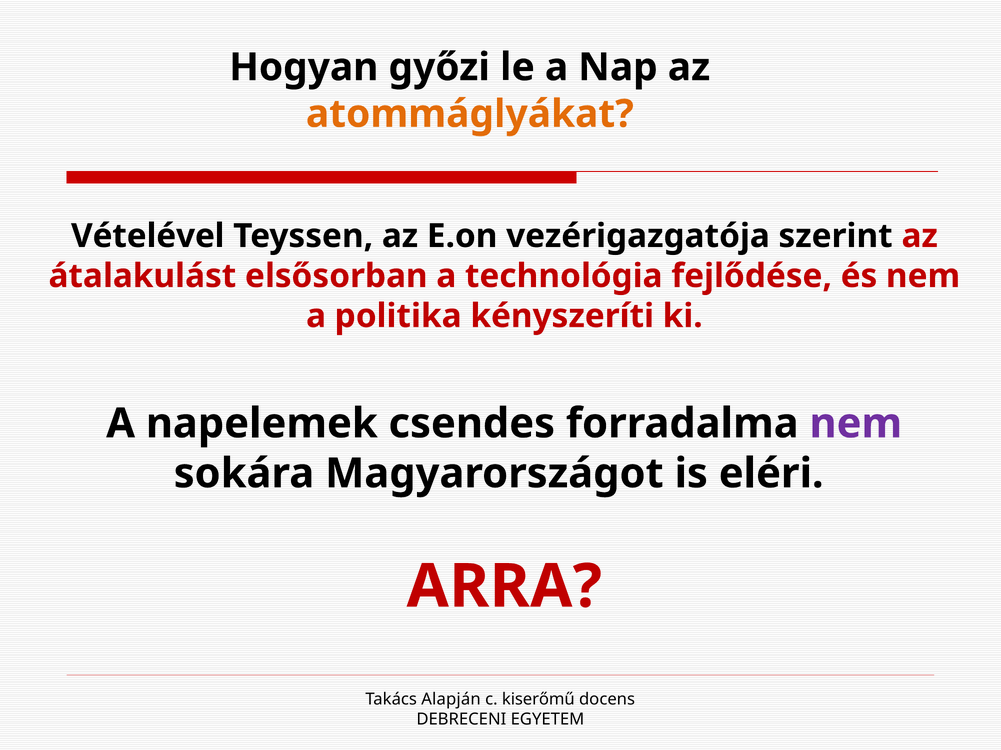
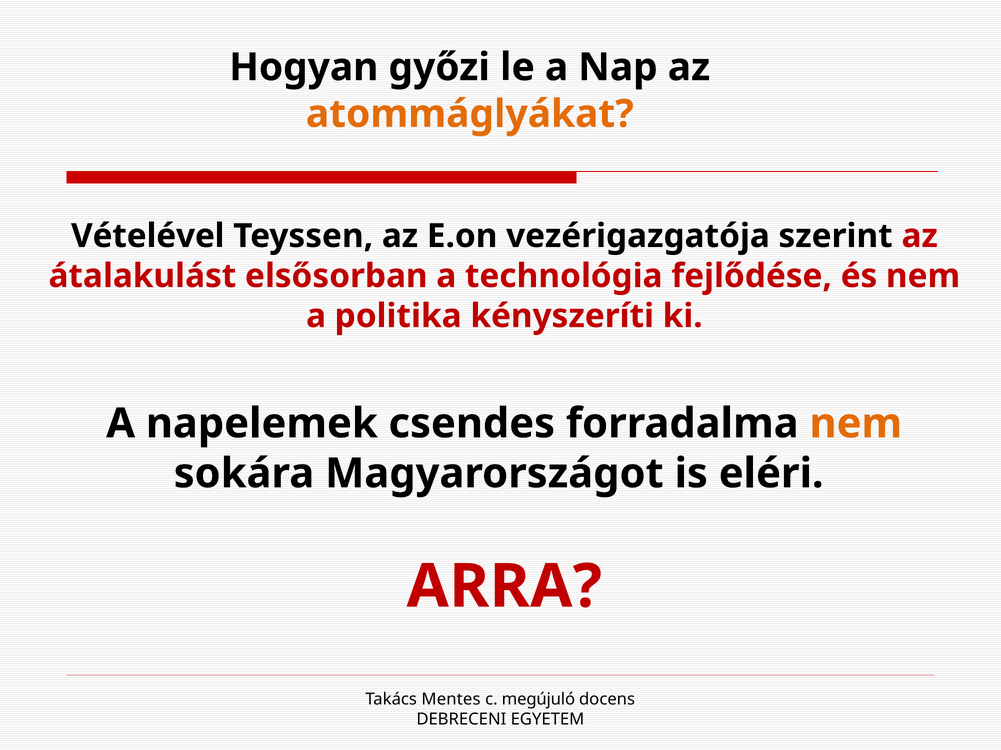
nem at (856, 424) colour: purple -> orange
Alapján: Alapján -> Mentes
kiserőmű: kiserőmű -> megújuló
